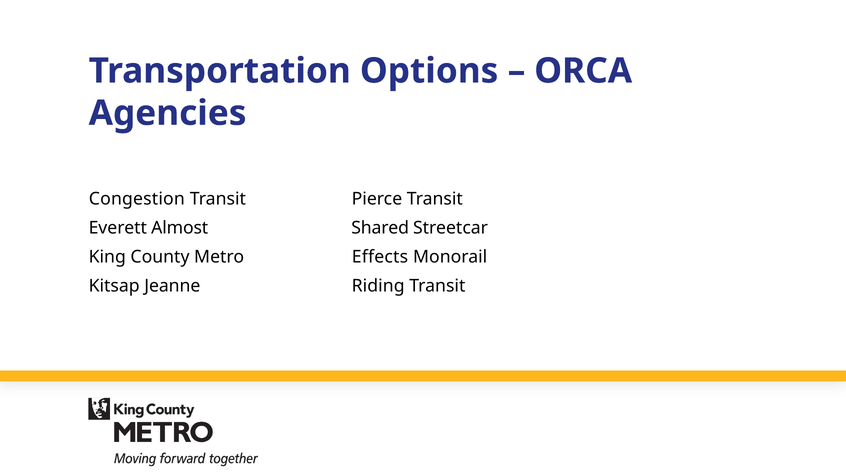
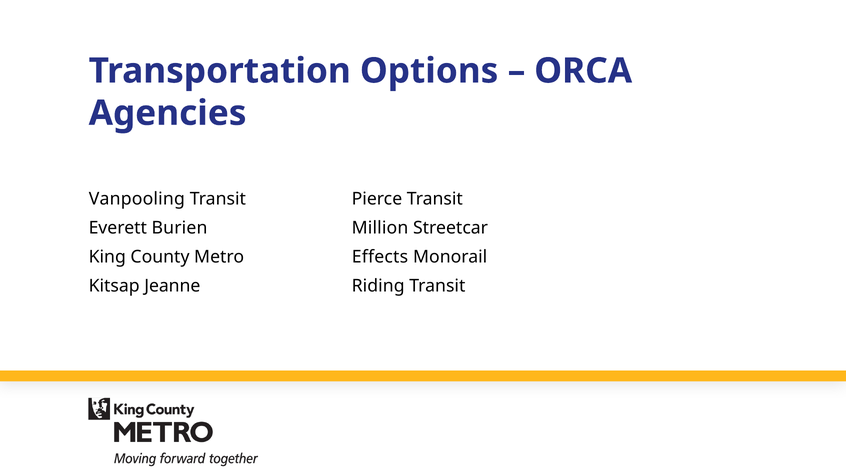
Congestion: Congestion -> Vanpooling
Almost: Almost -> Burien
Shared: Shared -> Million
